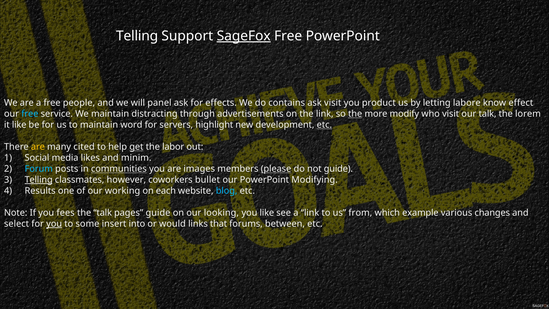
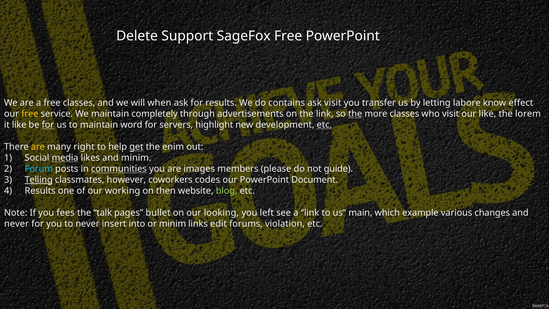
Telling at (137, 36): Telling -> Delete
SageFox underline: present -> none
free people: people -> classes
panel: panel -> when
for effects: effects -> results
product: product -> transfer
free at (30, 114) colour: light blue -> yellow
distracting: distracting -> completely
more modify: modify -> classes
our talk: talk -> like
for at (48, 125) underline: none -> present
cited: cited -> right
labor: labor -> enim
media underline: none -> present
please underline: present -> none
bullet: bullet -> codes
Modifying: Modifying -> Document
each: each -> then
blog colour: light blue -> light green
pages guide: guide -> bullet
you like: like -> left
from: from -> main
select at (17, 224): select -> never
you at (54, 224) underline: present -> none
to some: some -> never
or would: would -> minim
that: that -> edit
between: between -> violation
